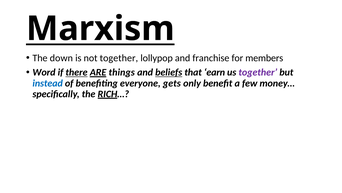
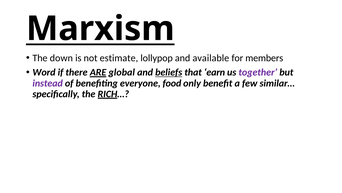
not together: together -> estimate
franchise: franchise -> available
there underline: present -> none
things: things -> global
instead colour: blue -> purple
gets: gets -> food
money…: money… -> similar…
